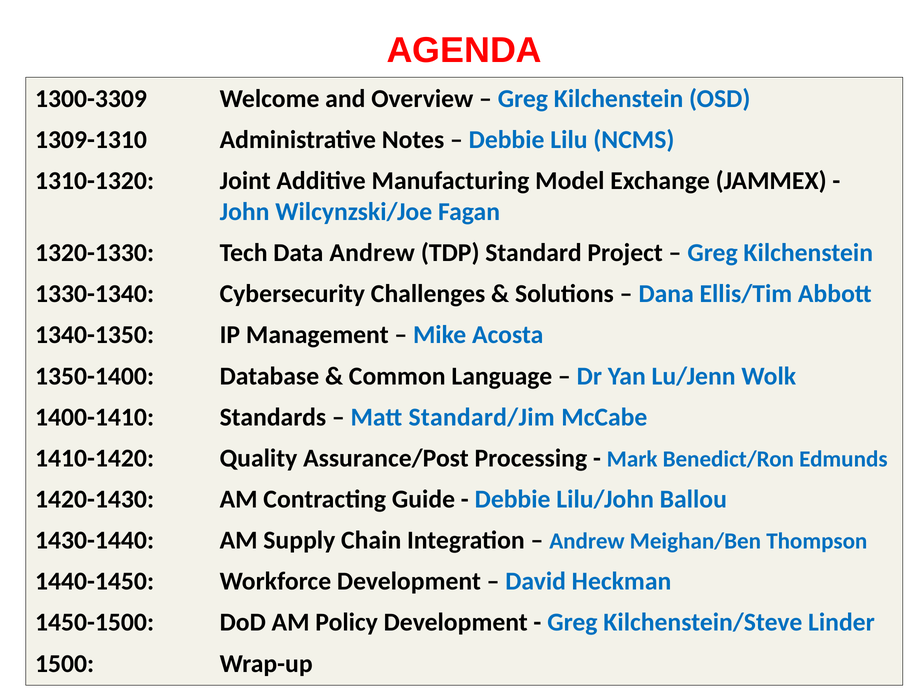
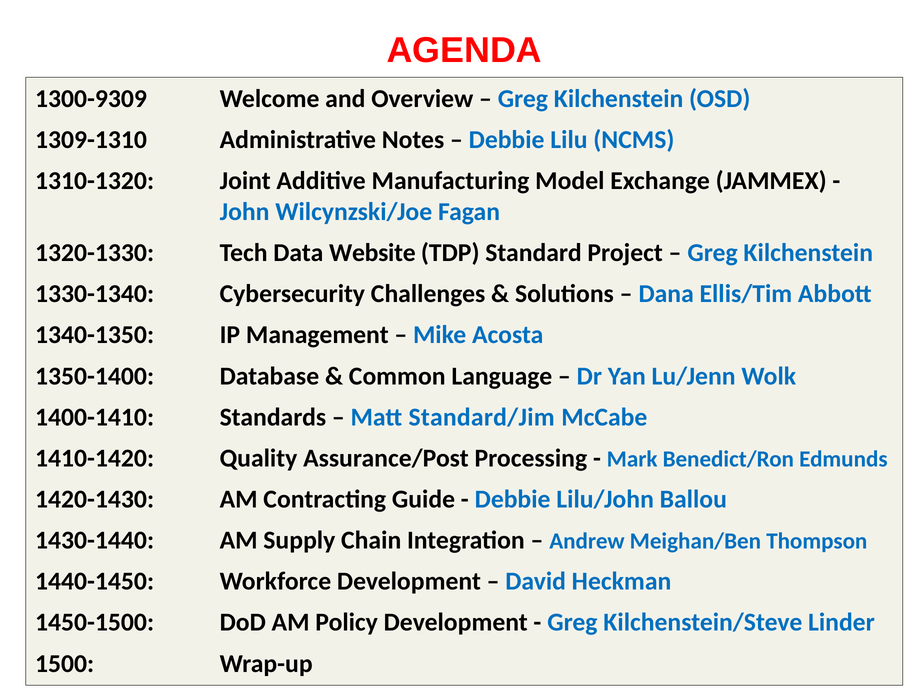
1300-3309: 1300-3309 -> 1300-9309
Data Andrew: Andrew -> Website
